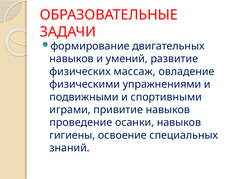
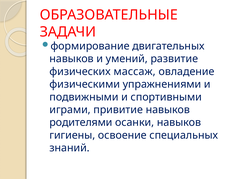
проведение: проведение -> родителями
